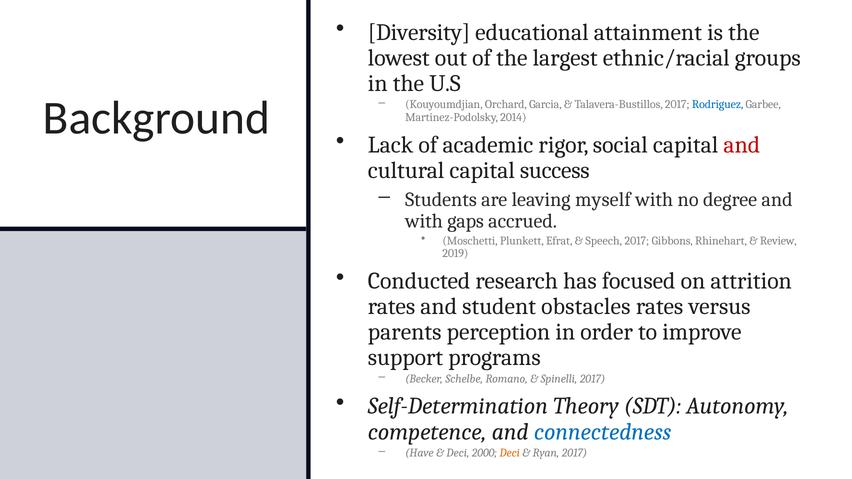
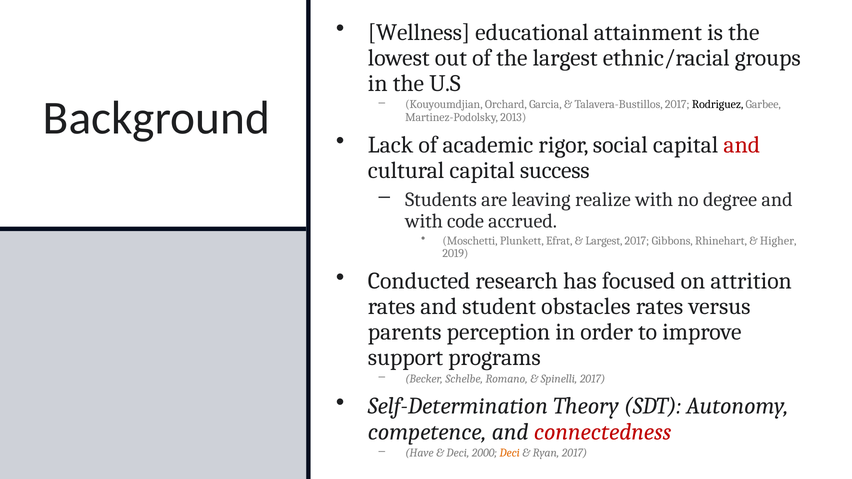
Diversity: Diversity -> Wellness
Rodriguez colour: blue -> black
2014: 2014 -> 2013
myself: myself -> realize
gaps: gaps -> code
Speech at (604, 241): Speech -> Largest
Review: Review -> Higher
connectedness colour: blue -> red
